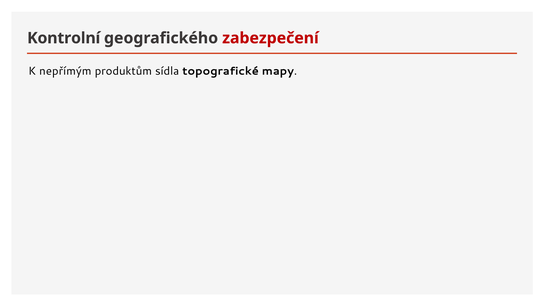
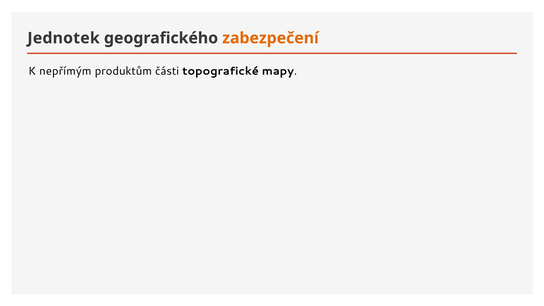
Kontrolní: Kontrolní -> Jednotek
zabezpečení colour: red -> orange
sídla: sídla -> části
